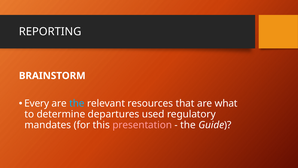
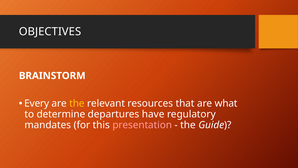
REPORTING: REPORTING -> OBJECTIVES
the at (77, 103) colour: light blue -> yellow
used: used -> have
